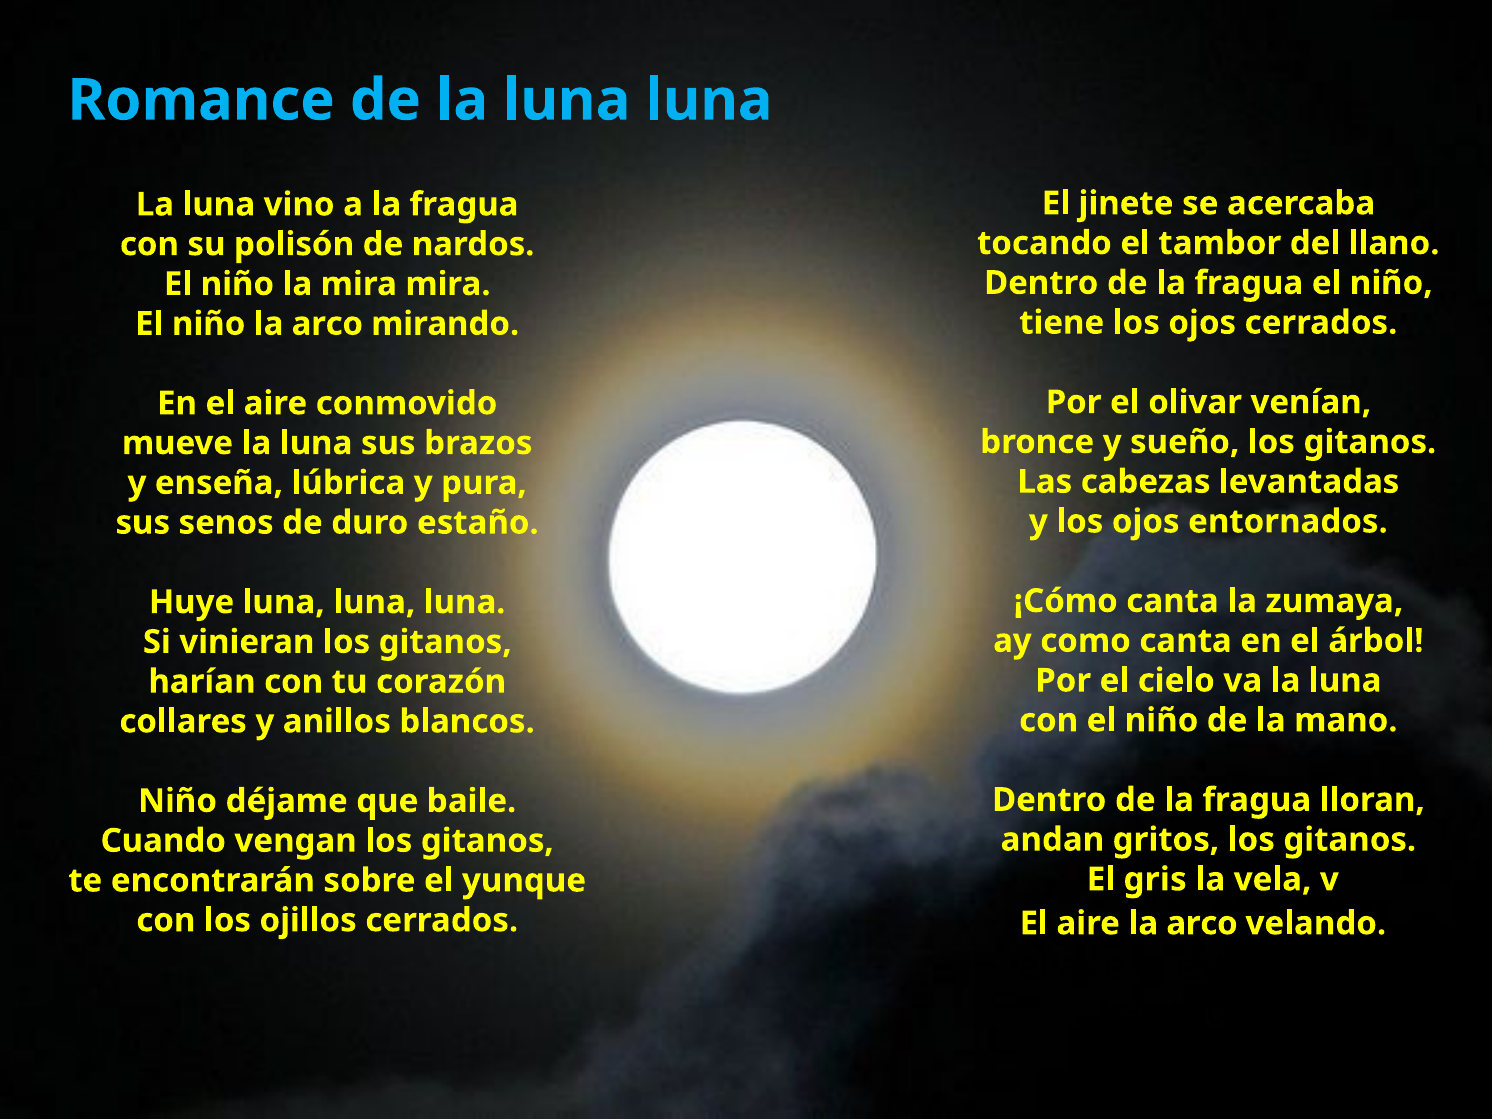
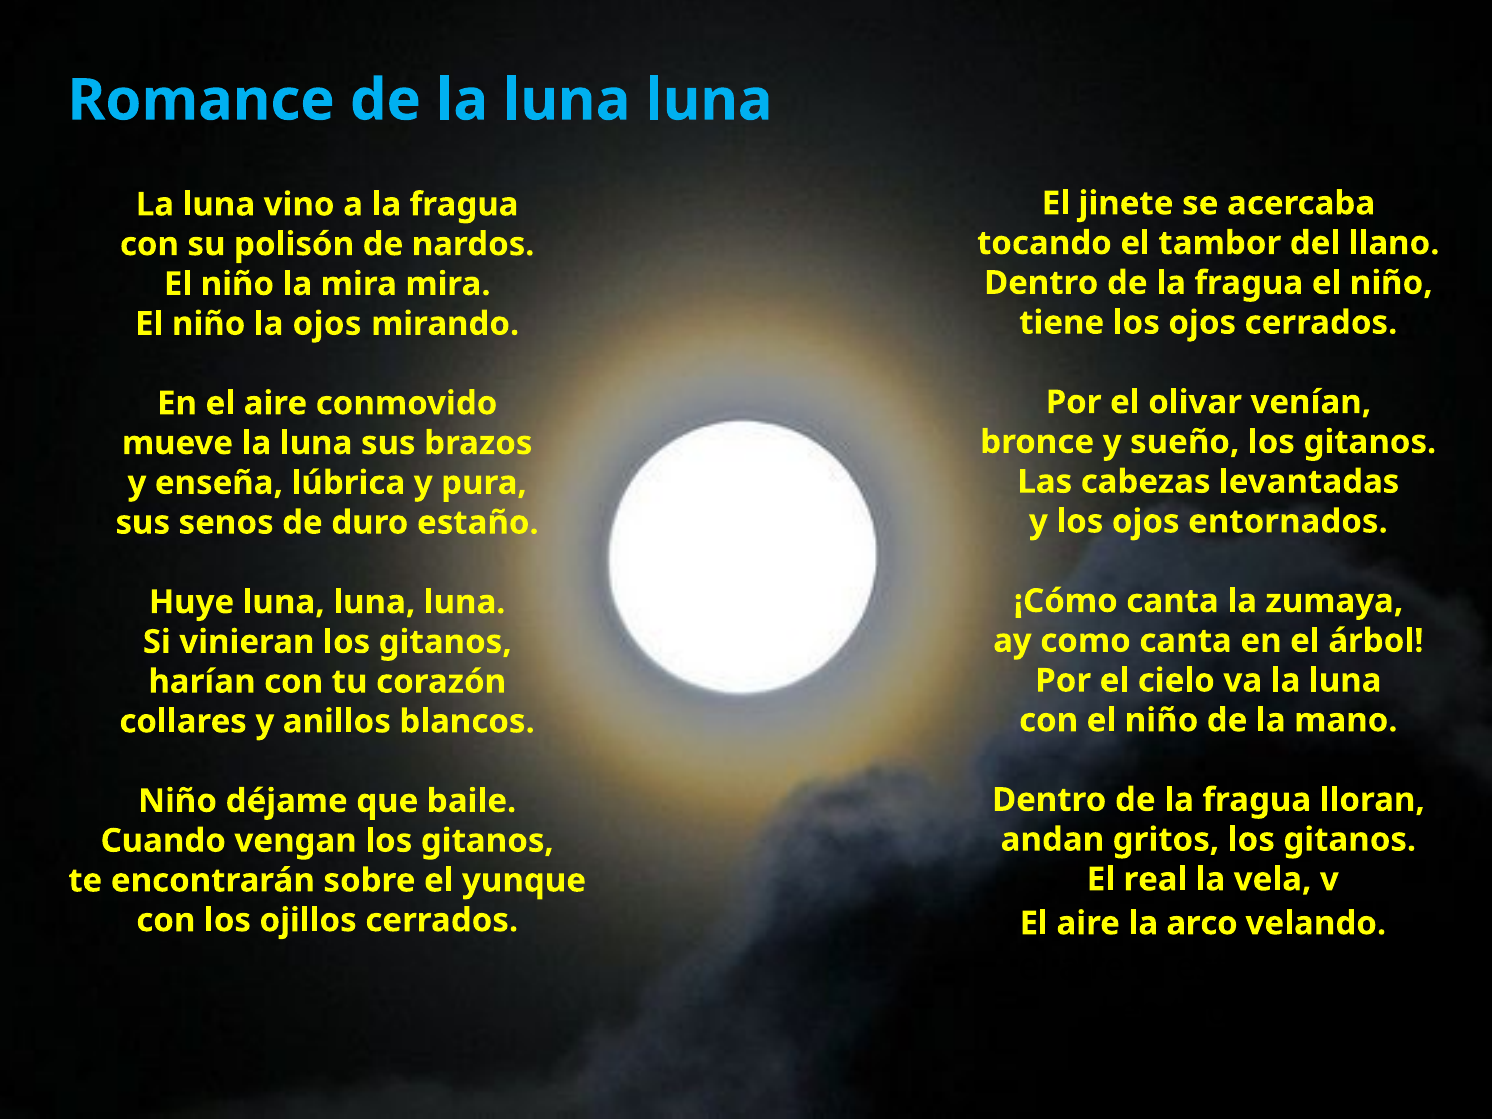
niño la arco: arco -> ojos
gris: gris -> real
